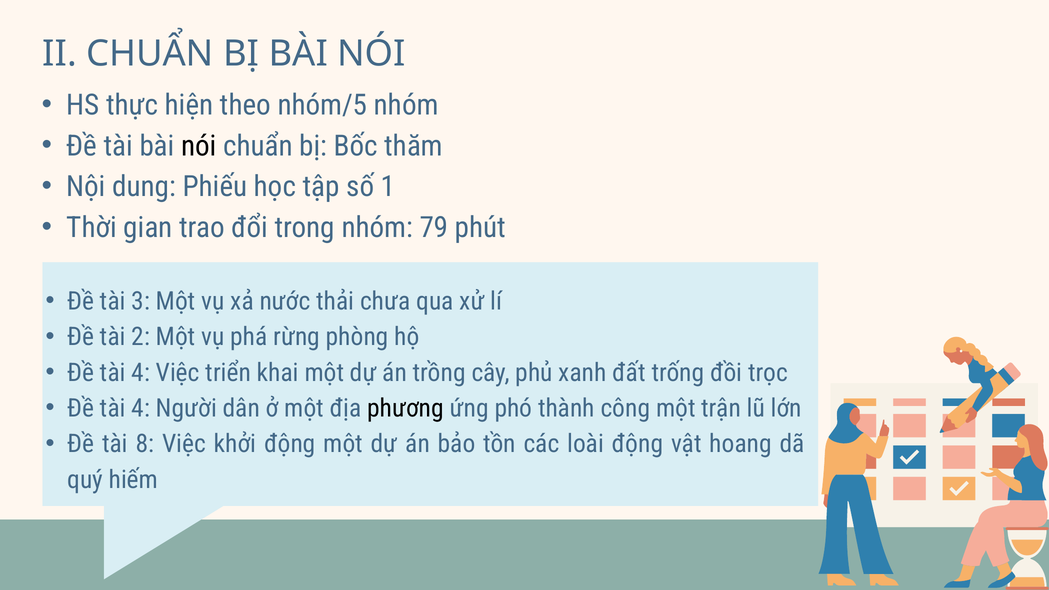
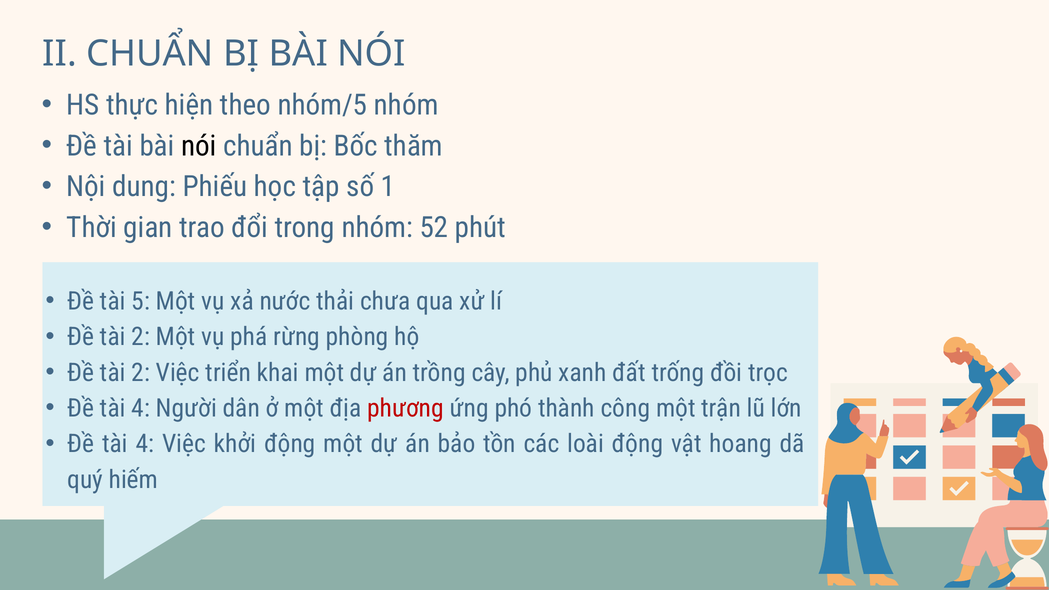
79: 79 -> 52
3: 3 -> 5
4 at (141, 373): 4 -> 2
phương colour: black -> red
8 at (145, 444): 8 -> 4
